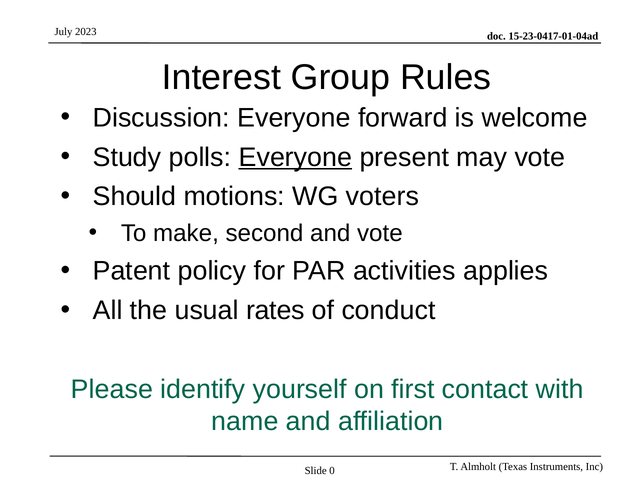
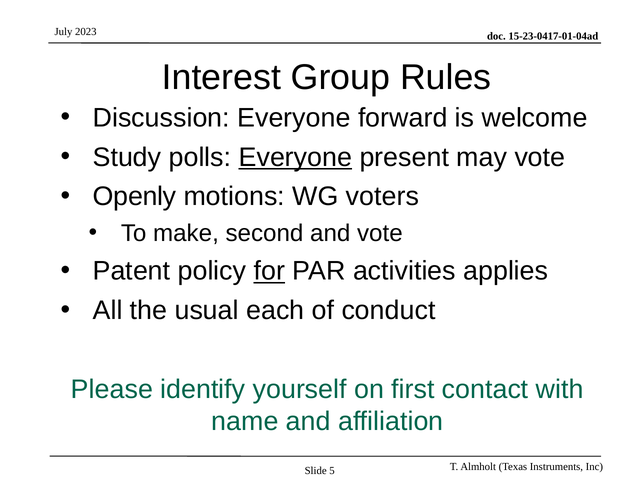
Should: Should -> Openly
for underline: none -> present
rates: rates -> each
0: 0 -> 5
